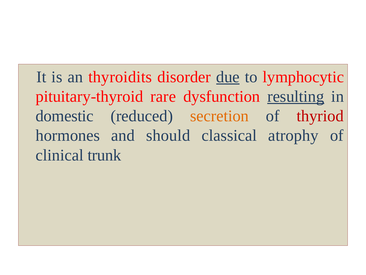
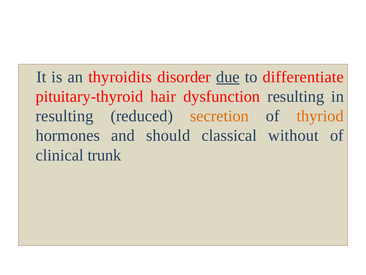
lymphocytic: lymphocytic -> differentiate
rare: rare -> hair
resulting at (296, 96) underline: present -> none
domestic at (65, 116): domestic -> resulting
thyriod colour: red -> orange
atrophy: atrophy -> without
